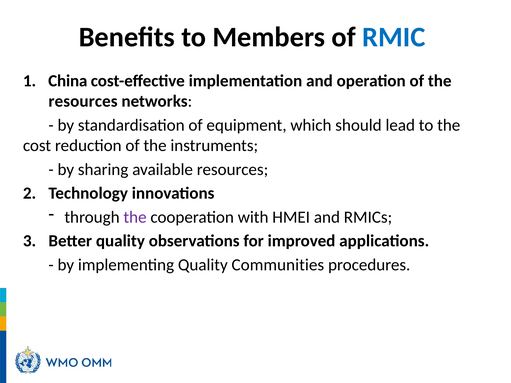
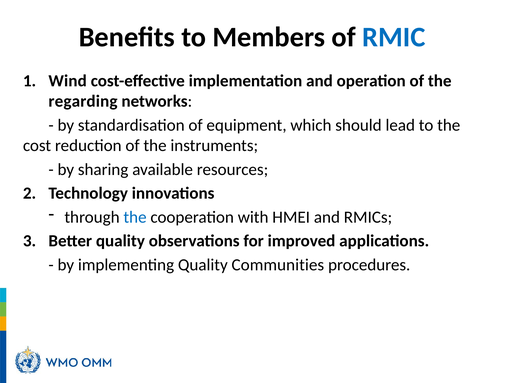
China: China -> Wind
resources at (83, 101): resources -> regarding
the at (135, 217) colour: purple -> blue
